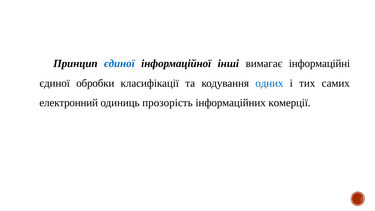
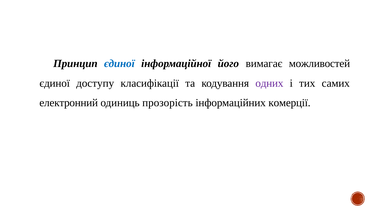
інші: інші -> його
інформаційні: інформаційні -> можливостей
обробки: обробки -> доступу
одних colour: blue -> purple
